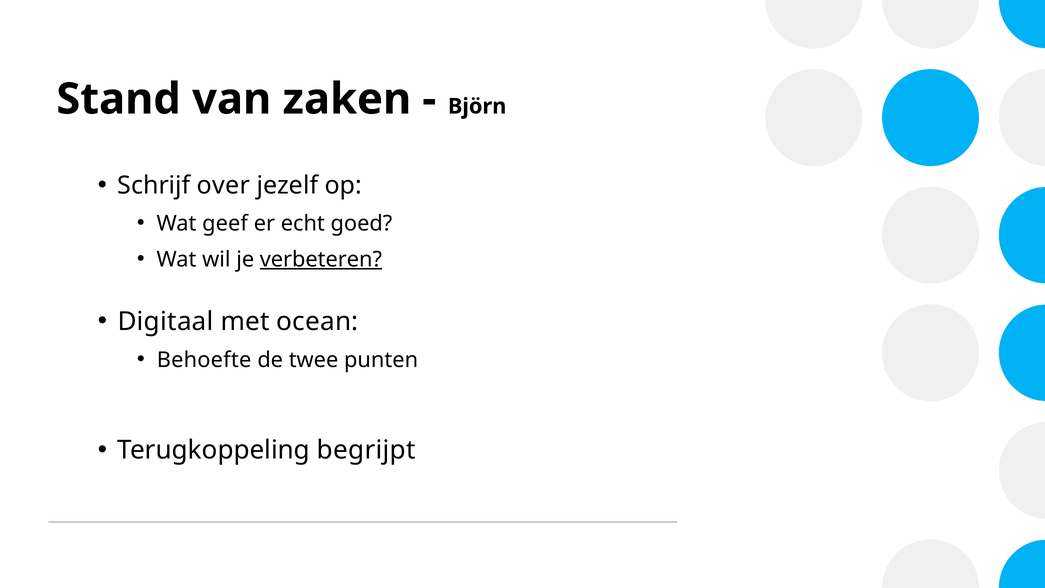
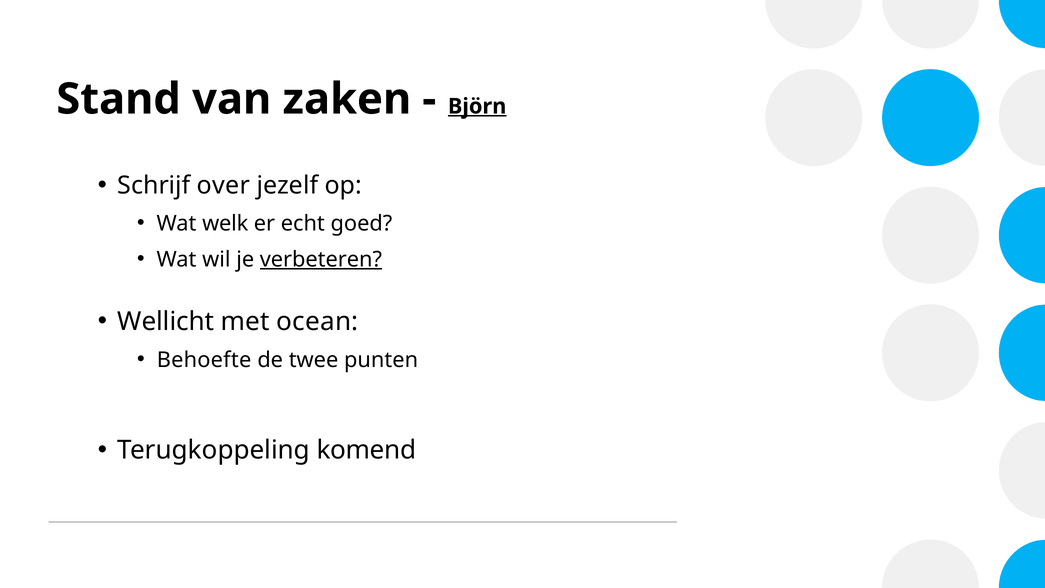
Björn underline: none -> present
geef: geef -> welk
Digitaal: Digitaal -> Wellicht
begrijpt: begrijpt -> komend
